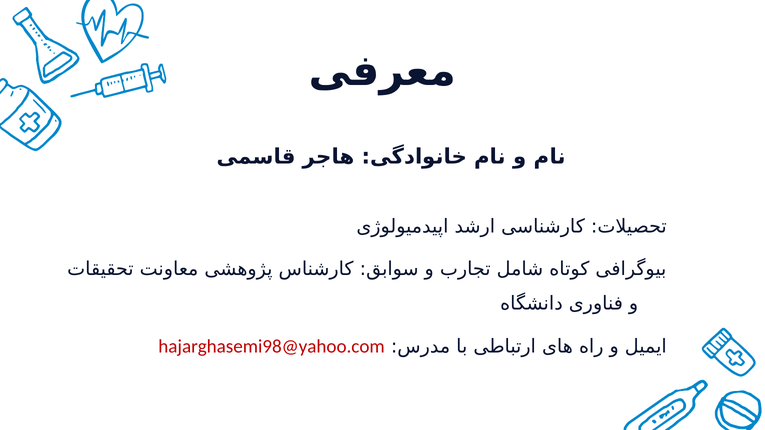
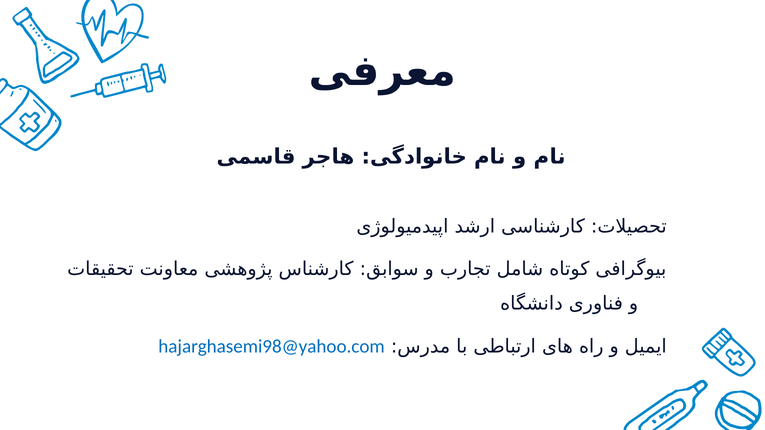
hajarghasemi98@yahoo.com colour: red -> blue
